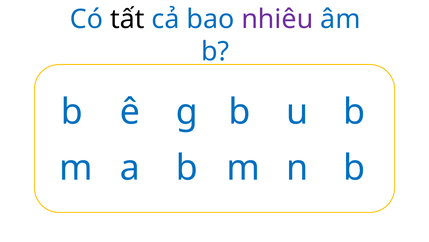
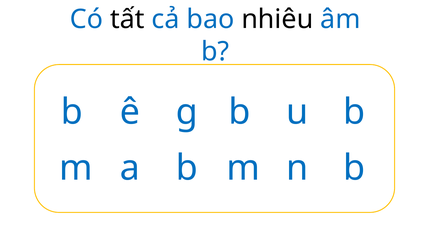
nhiêu colour: purple -> black
